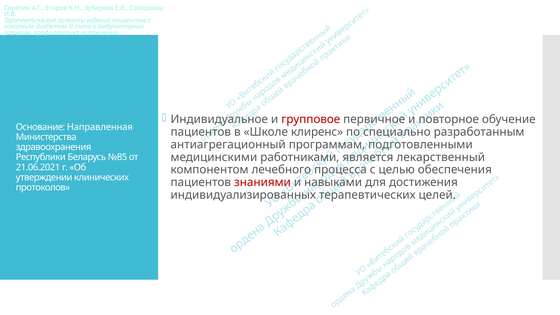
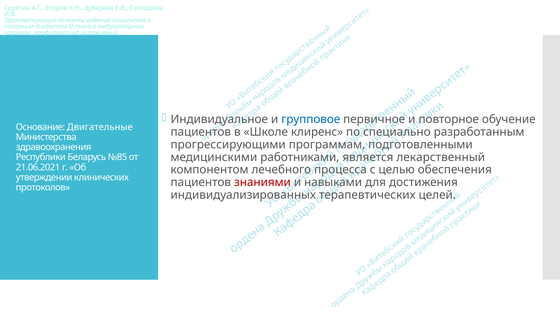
групповое colour: red -> blue
Направленная: Направленная -> Двигательные
антиагрегационный: антиагрегационный -> прогрессирующими
